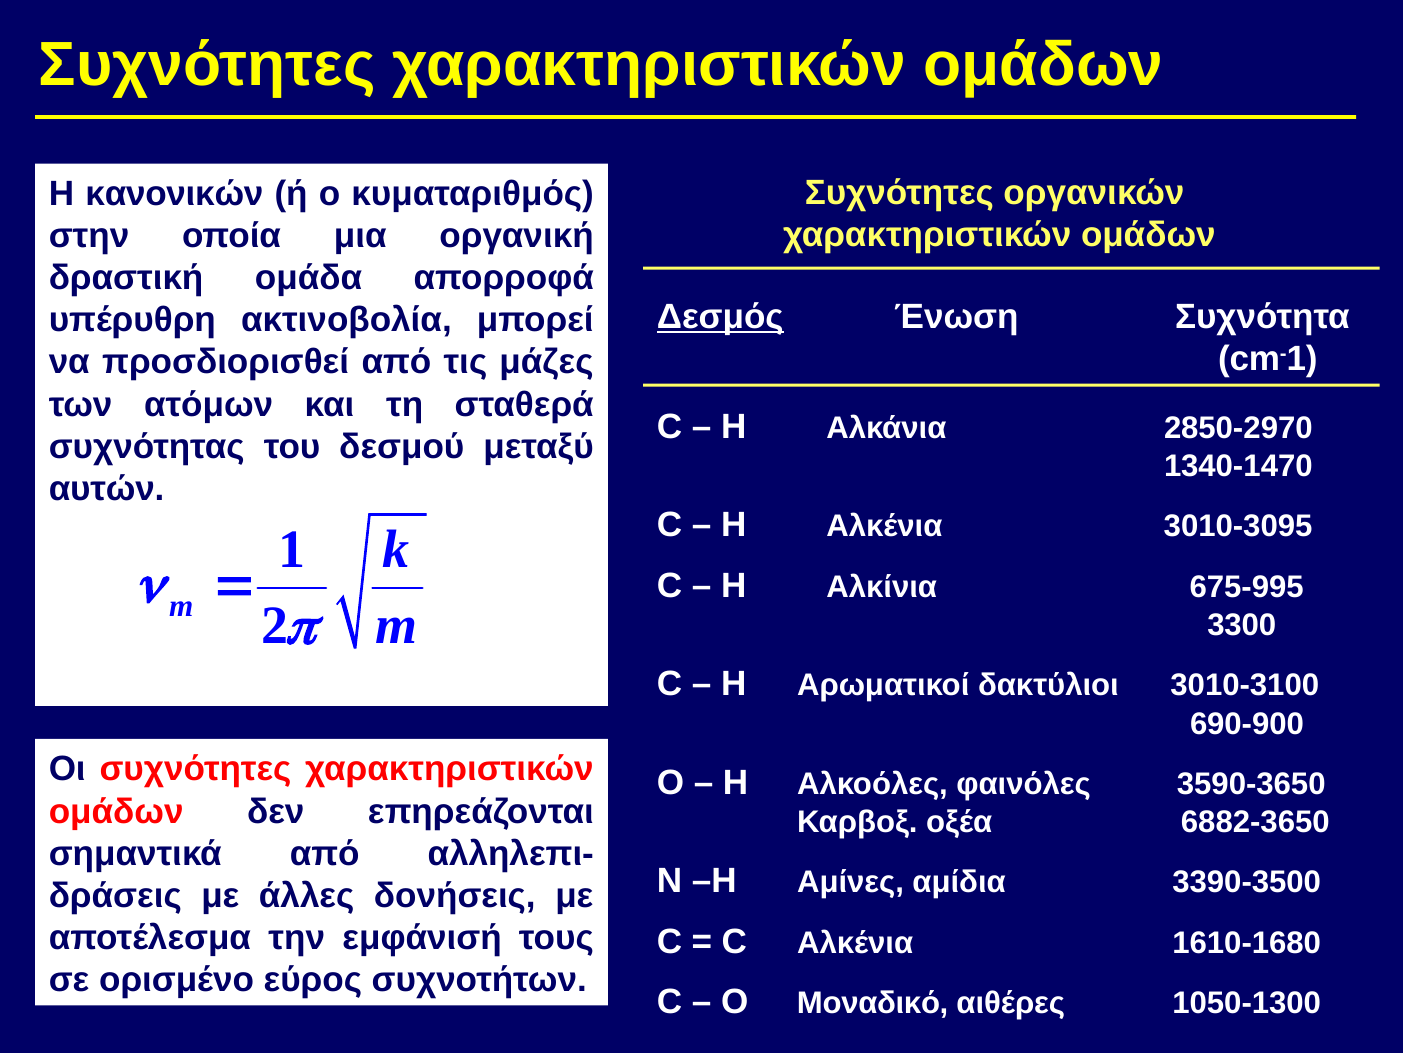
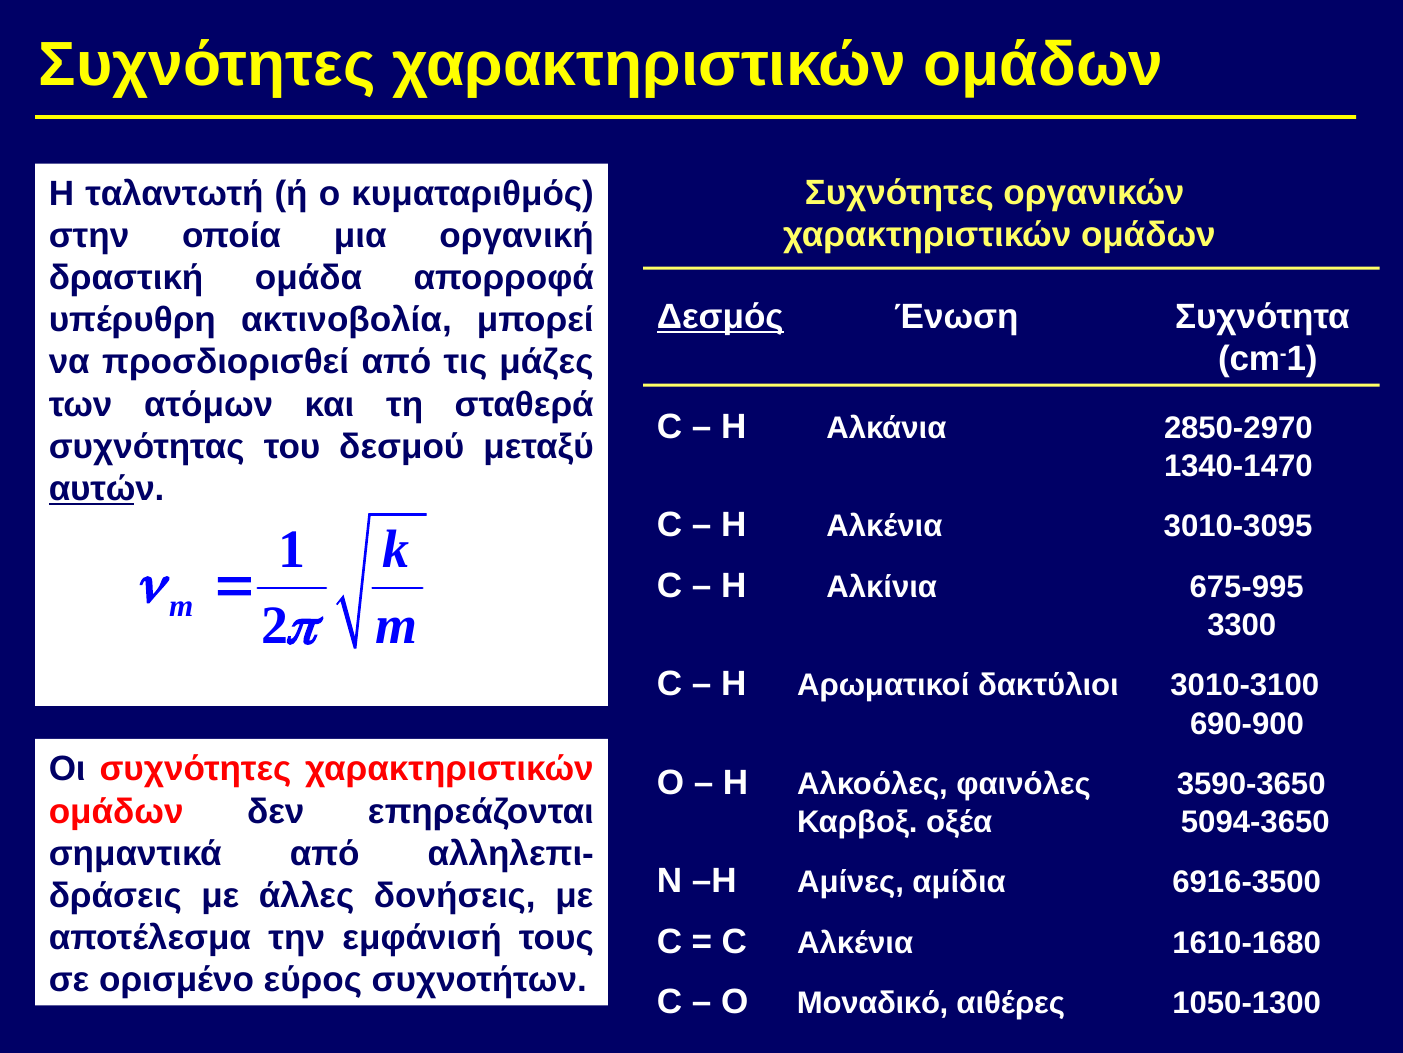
κανονικών: κανονικών -> ταλαντωτή
αυτών underline: none -> present
6882-3650: 6882-3650 -> 5094-3650
3390-3500: 3390-3500 -> 6916-3500
